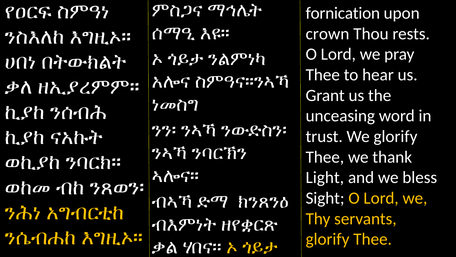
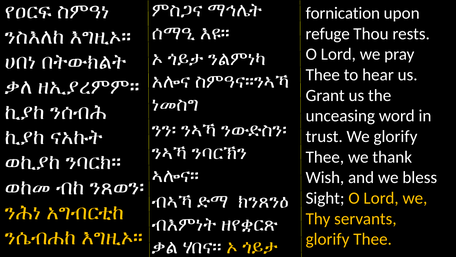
crown: crown -> refuge
Light: Light -> Wish
